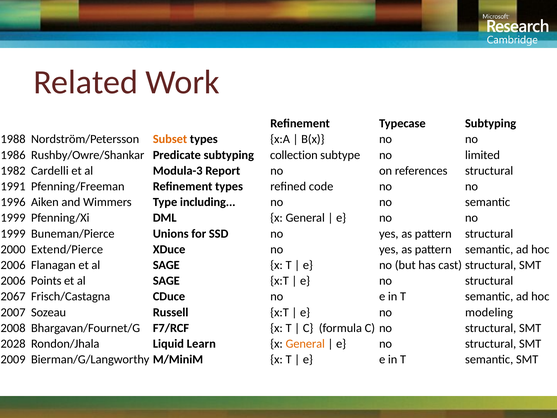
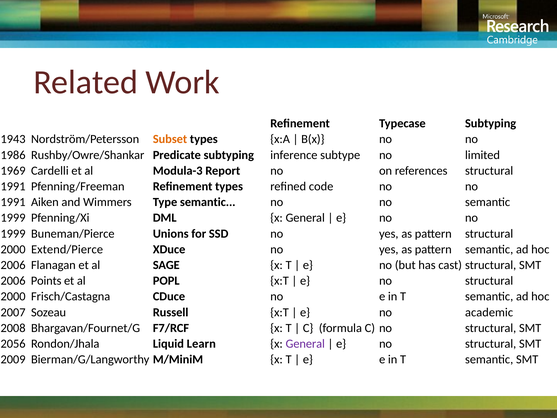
1988: 1988 -> 1943
collection: collection -> inference
1982: 1982 -> 1969
1996 at (13, 202): 1996 -> 1991
Type including: including -> semantic
SAGE at (166, 281): SAGE -> POPL
2067 at (13, 296): 2067 -> 2000
modeling: modeling -> academic
2028: 2028 -> 2056
General at (305, 344) colour: orange -> purple
